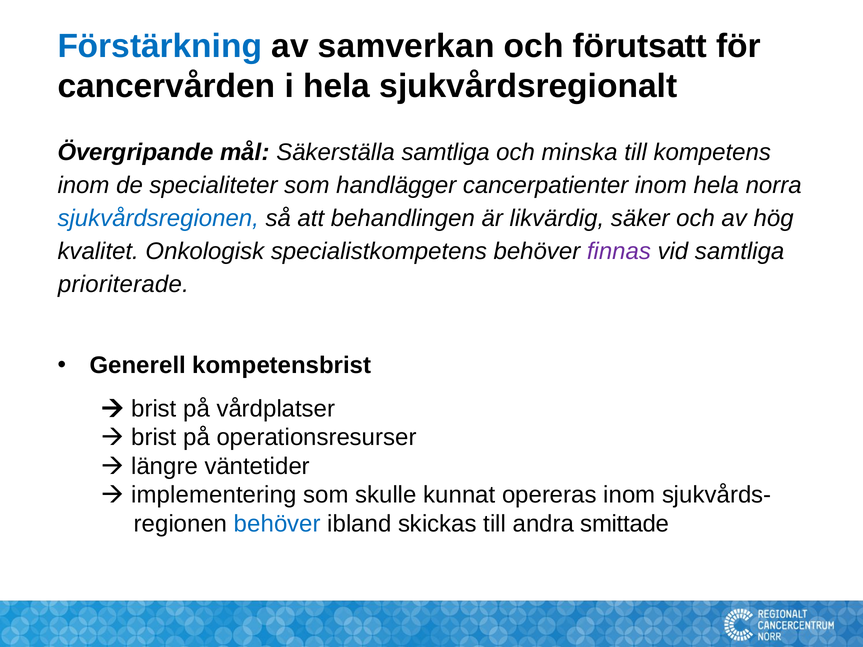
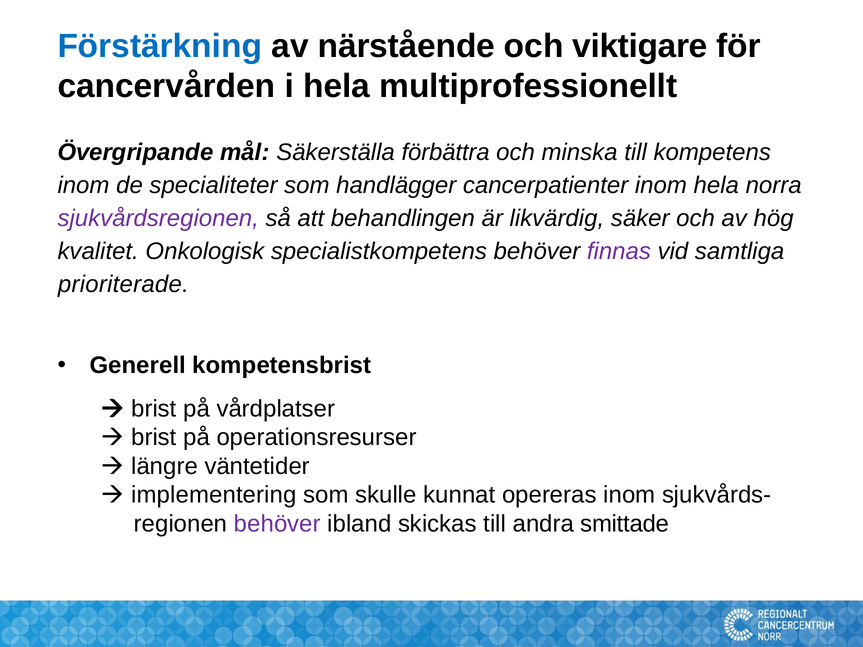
samverkan: samverkan -> närstående
förutsatt: förutsatt -> viktigare
sjukvårdsregionalt: sjukvårdsregionalt -> multiprofessionellt
Säkerställa samtliga: samtliga -> förbättra
sjukvårdsregionen colour: blue -> purple
behöver at (277, 524) colour: blue -> purple
